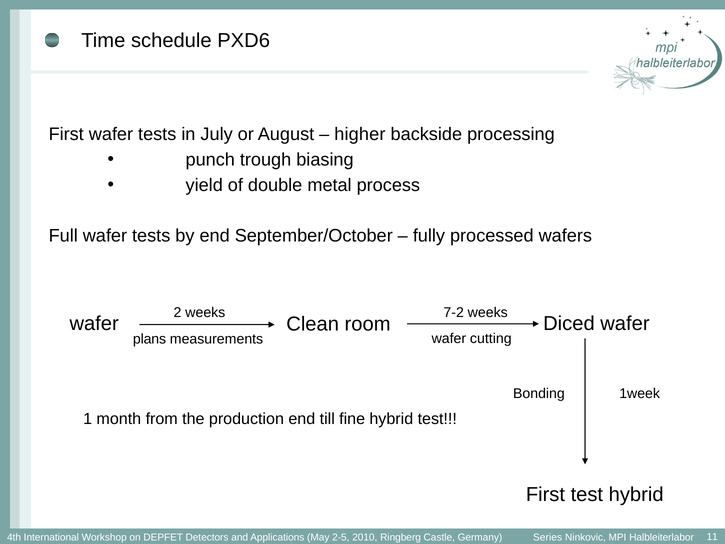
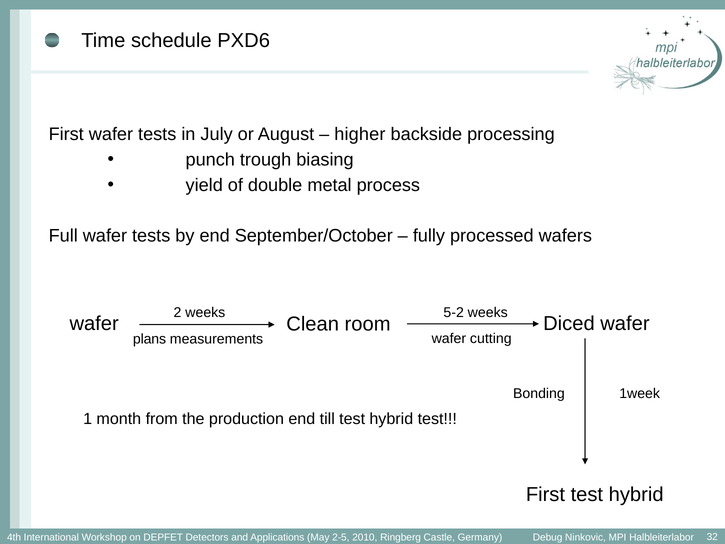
7-2: 7-2 -> 5-2
till fine: fine -> test
Series: Series -> Debug
11: 11 -> 32
